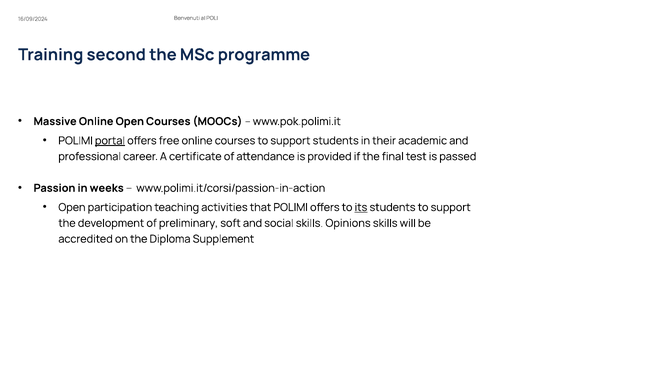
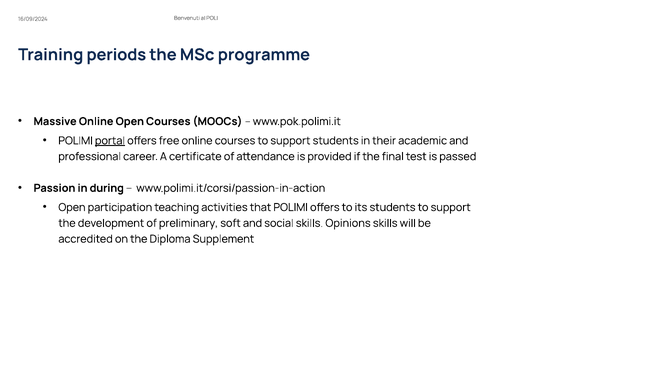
second: second -> periods
weeks: weeks -> during
its underline: present -> none
